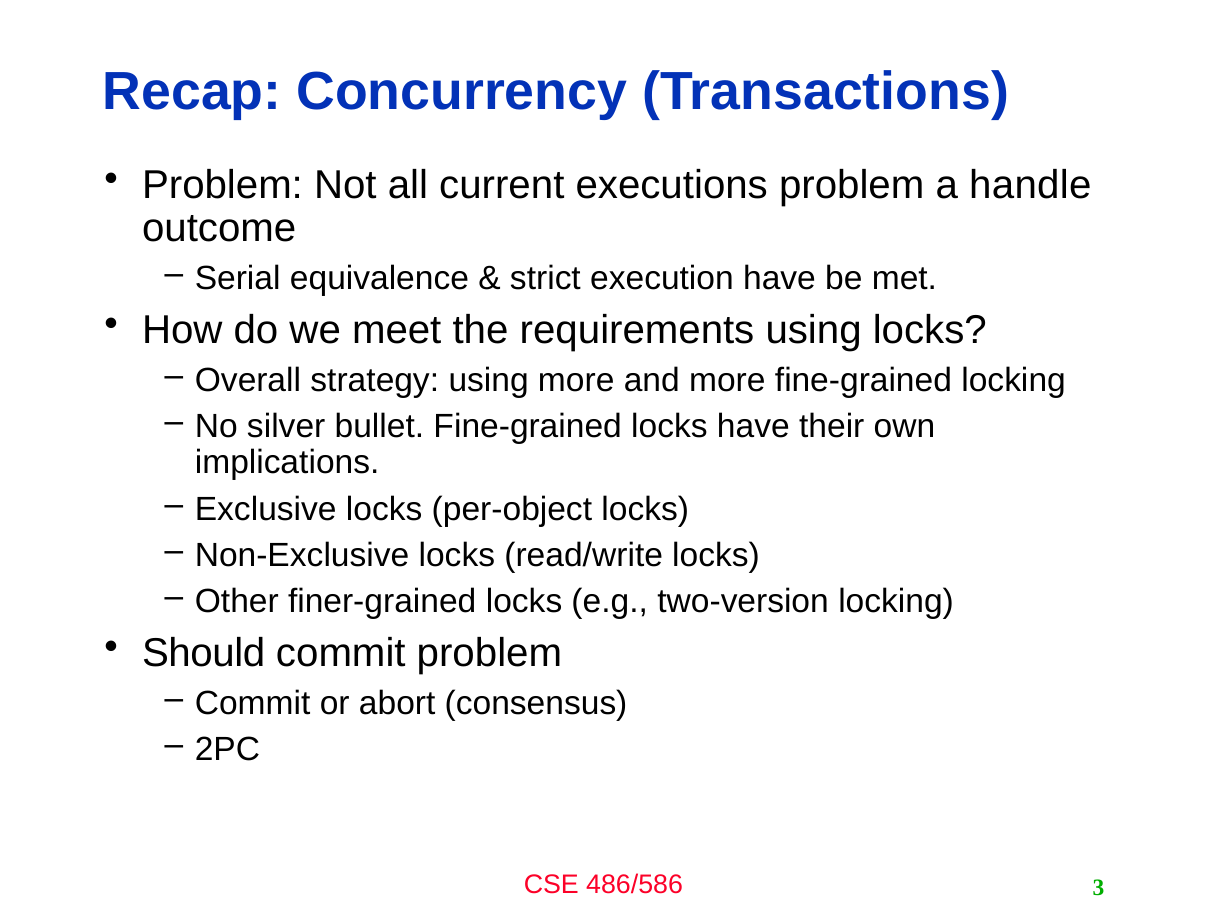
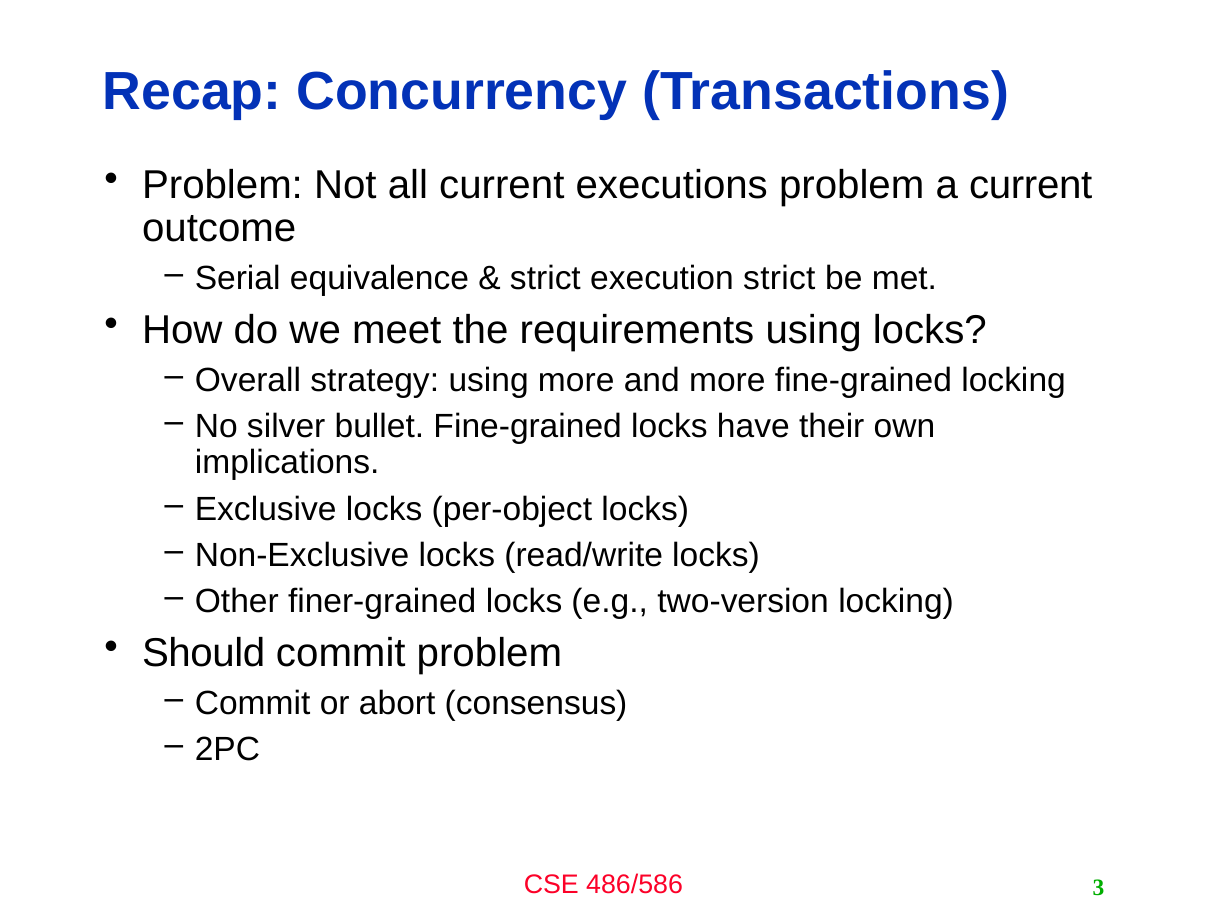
a handle: handle -> current
execution have: have -> strict
